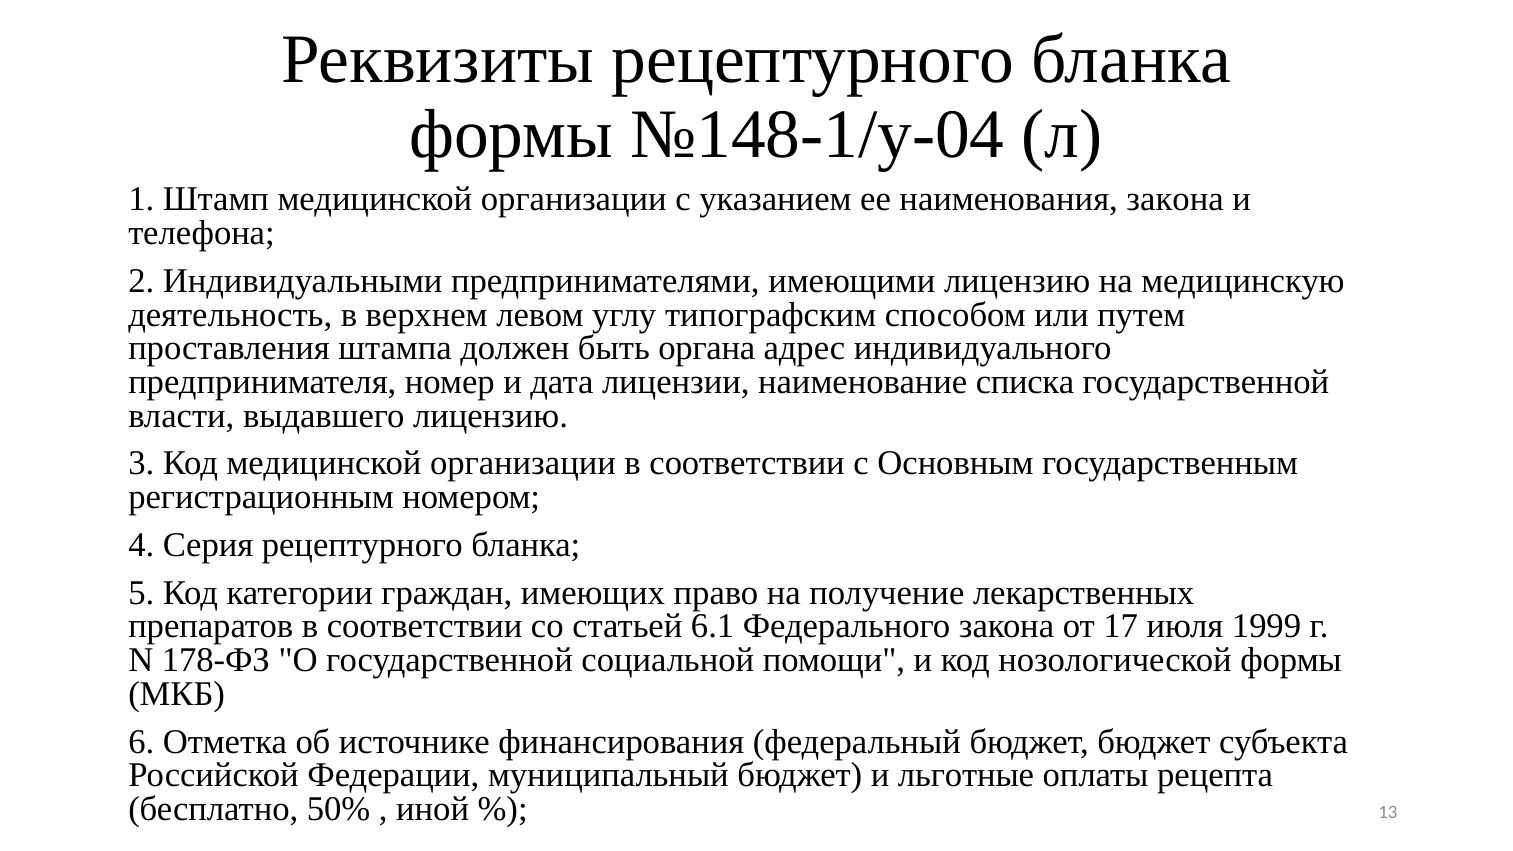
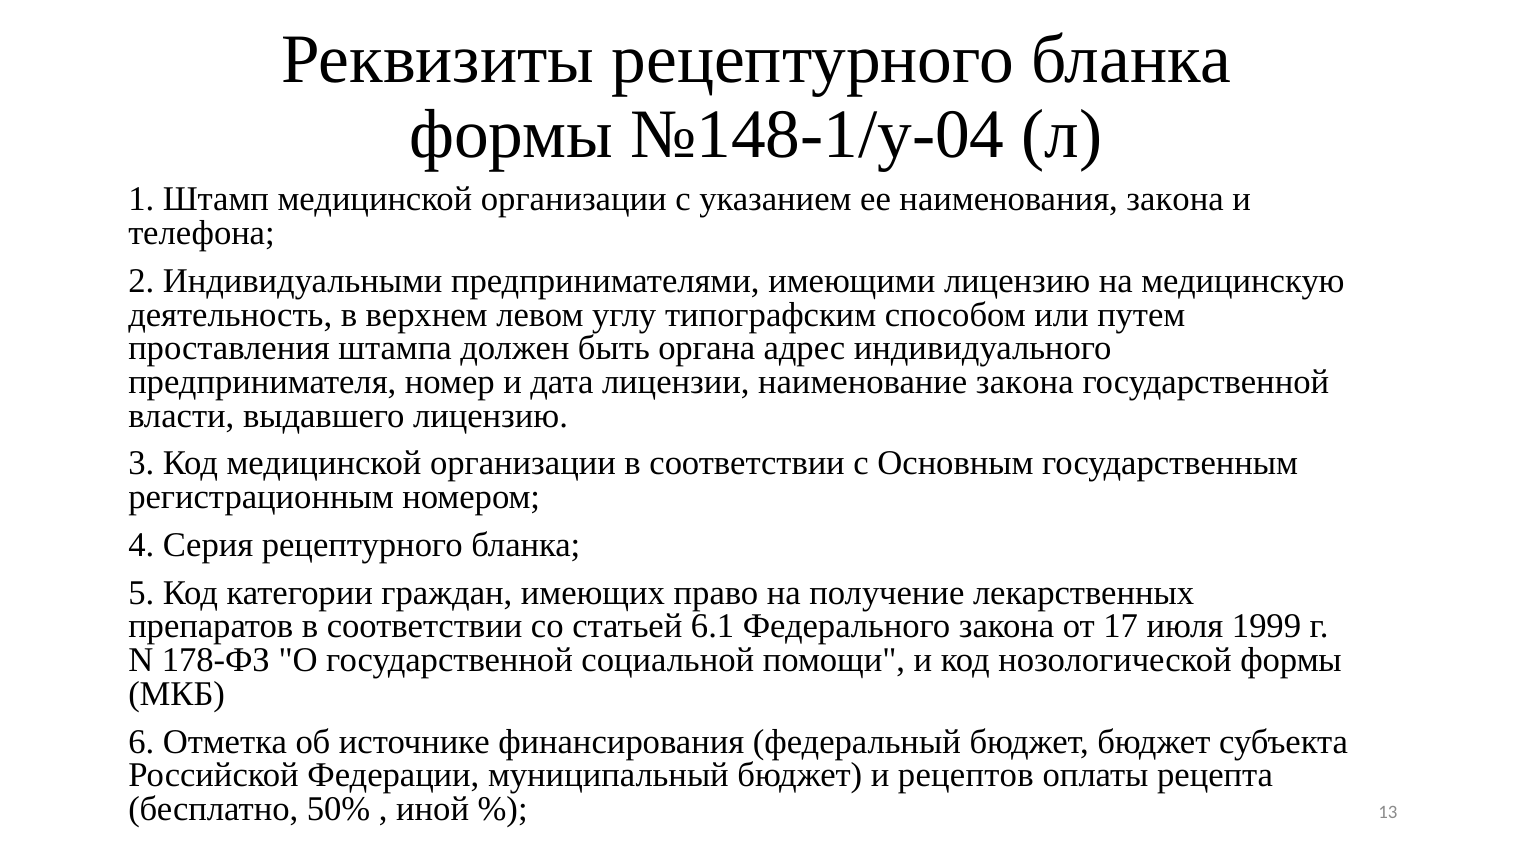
наименование списка: списка -> закона
льготные: льготные -> рецептов
